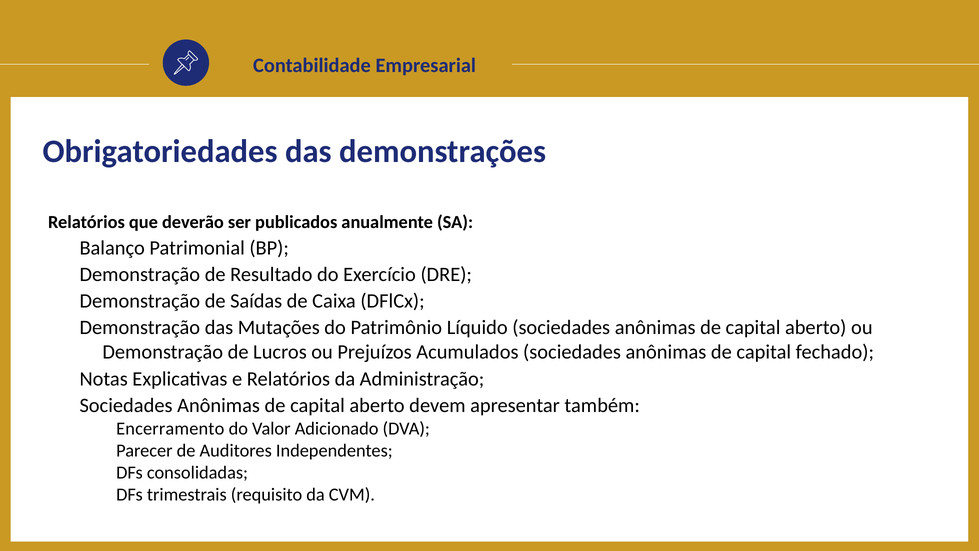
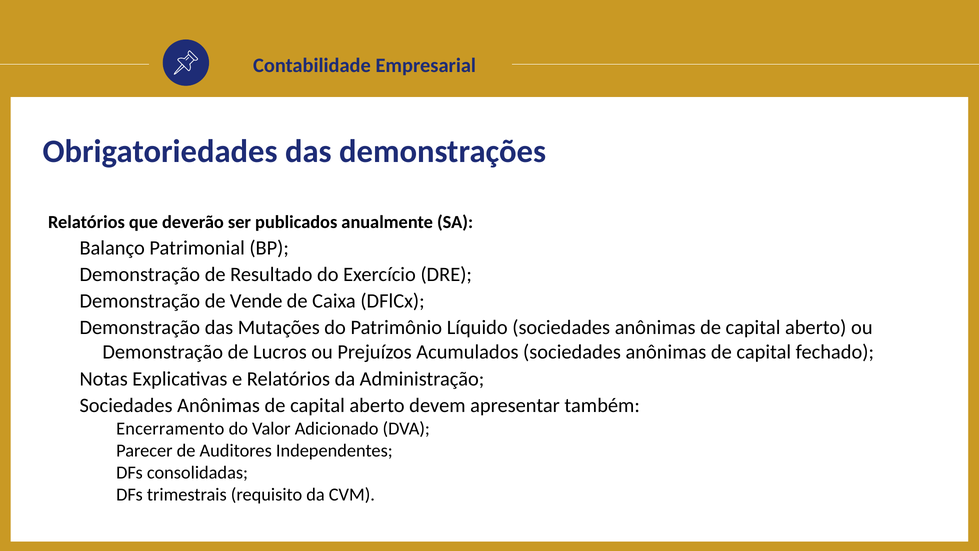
Saídas: Saídas -> Vende
